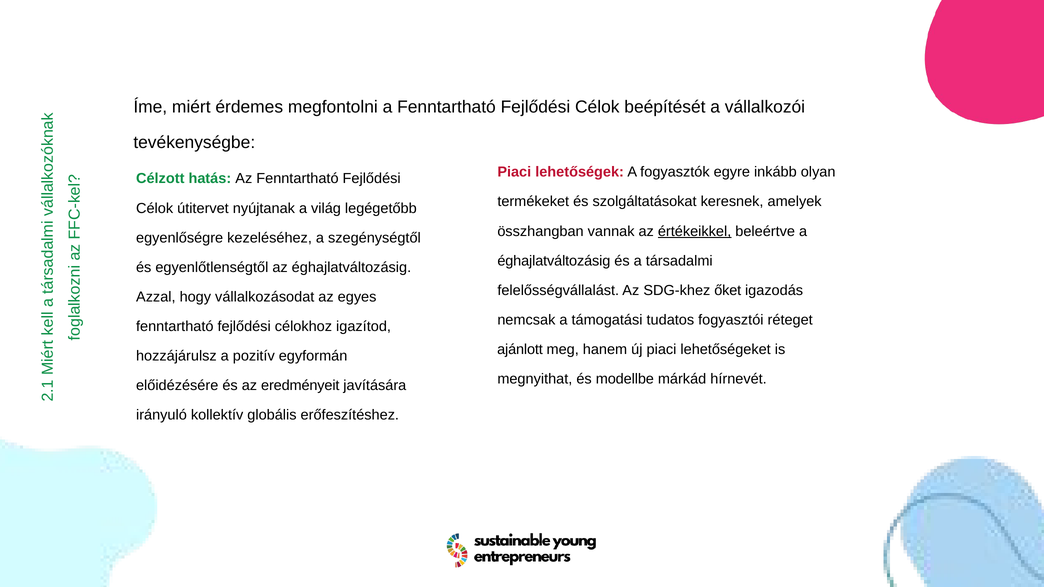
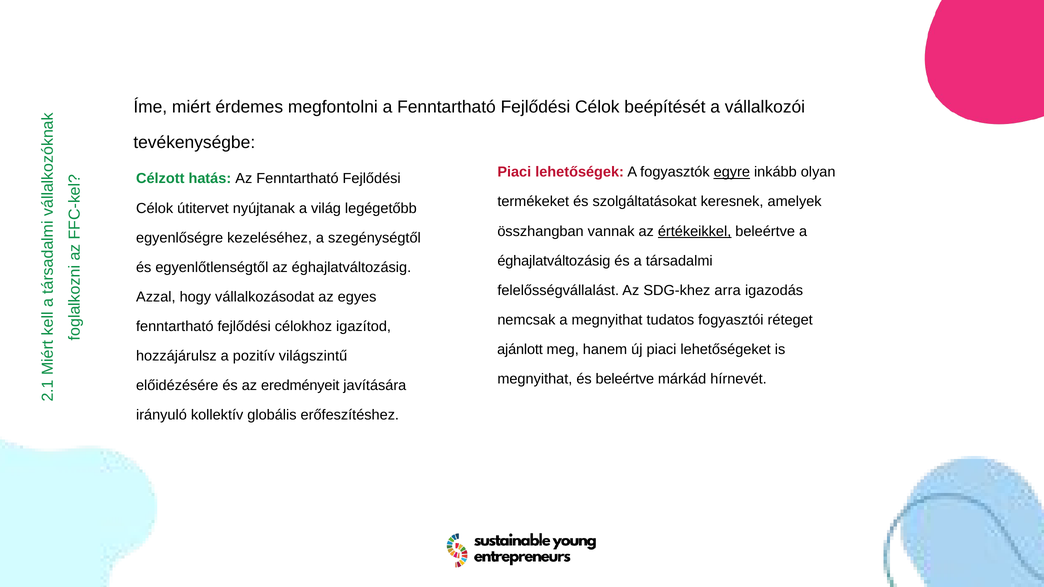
egyre underline: none -> present
őket: őket -> arra
a támogatási: támogatási -> megnyithat
egyformán: egyformán -> világszintű
és modellbe: modellbe -> beleértve
